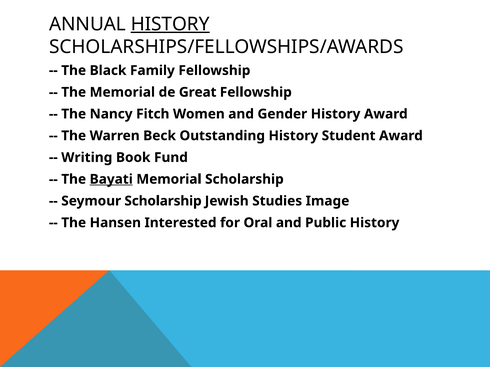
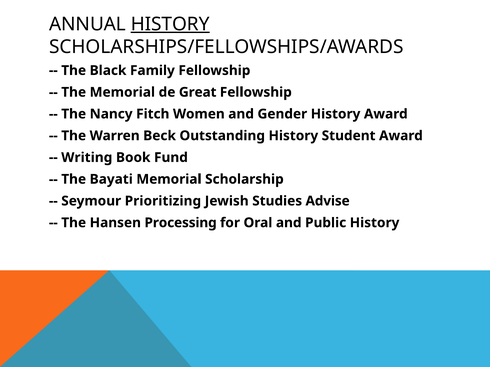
Bayati underline: present -> none
Seymour Scholarship: Scholarship -> Prioritizing
Image: Image -> Advise
Interested: Interested -> Processing
